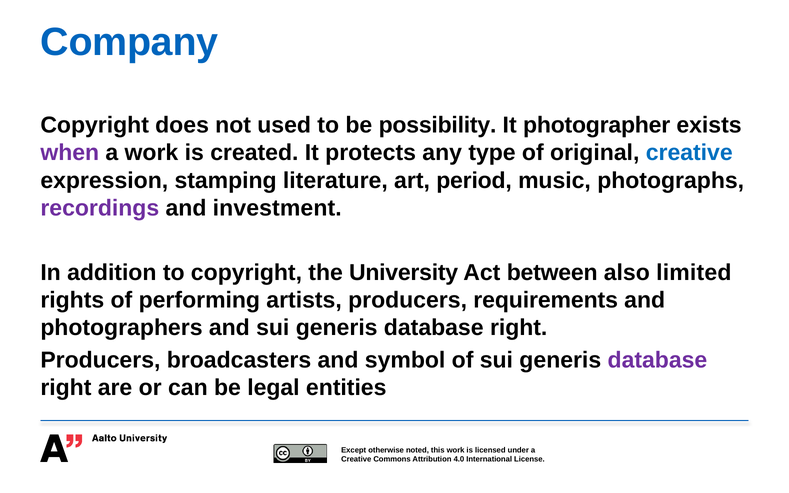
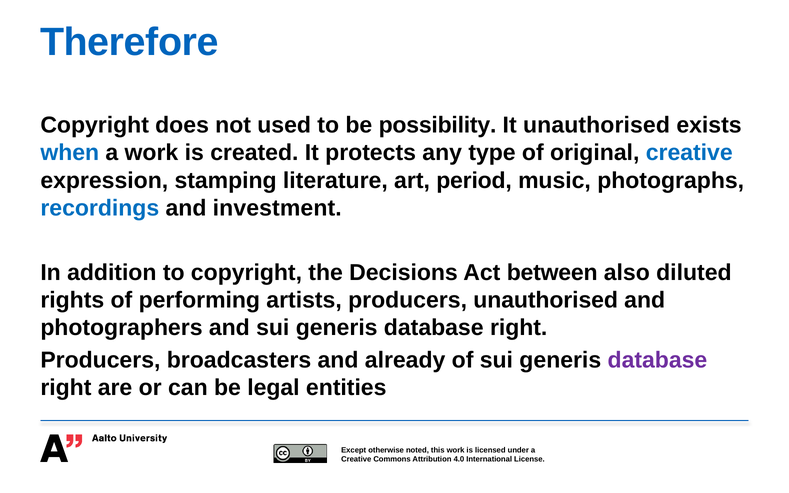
Company: Company -> Therefore
It photographer: photographer -> unauthorised
when colour: purple -> blue
recordings colour: purple -> blue
University: University -> Decisions
limited: limited -> diluted
producers requirements: requirements -> unauthorised
symbol: symbol -> already
